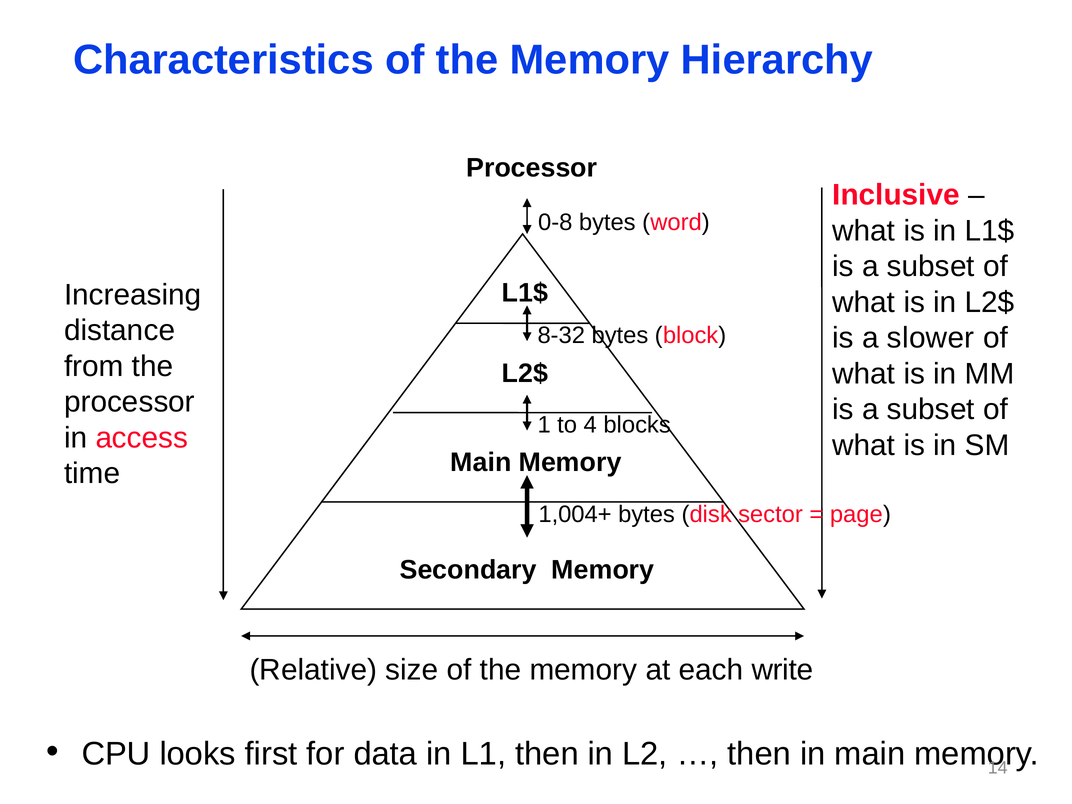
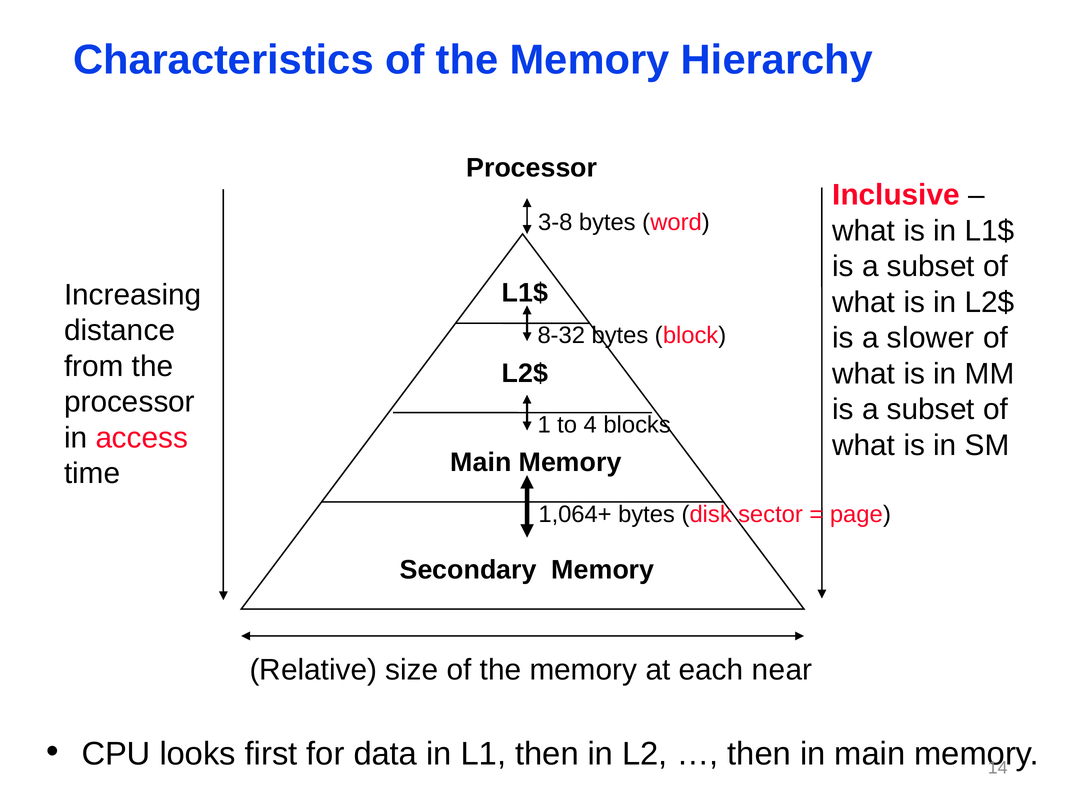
0-8: 0-8 -> 3-8
1,004+: 1,004+ -> 1,064+
write: write -> near
